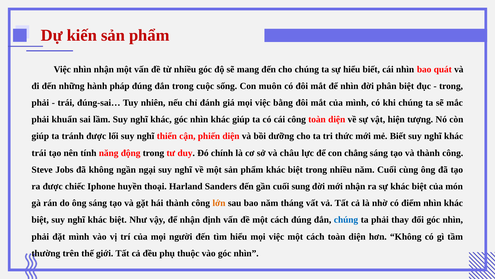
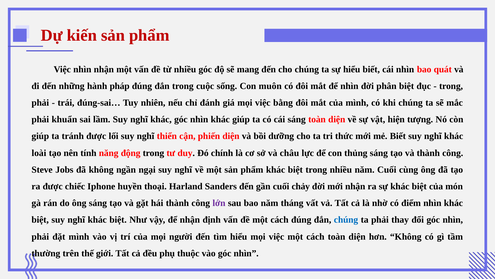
cái công: công -> sáng
trái at (39, 153): trái -> loài
chẳng: chẳng -> thủng
sung: sung -> chảy
lớn colour: orange -> purple
